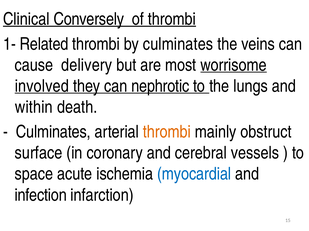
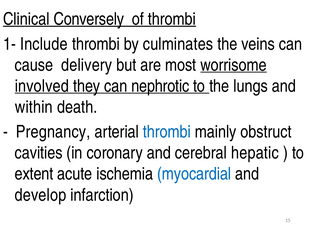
Related: Related -> Include
Culminates at (53, 132): Culminates -> Pregnancy
thrombi at (167, 132) colour: orange -> blue
surface: surface -> cavities
vessels: vessels -> hepatic
space: space -> extent
infection: infection -> develop
